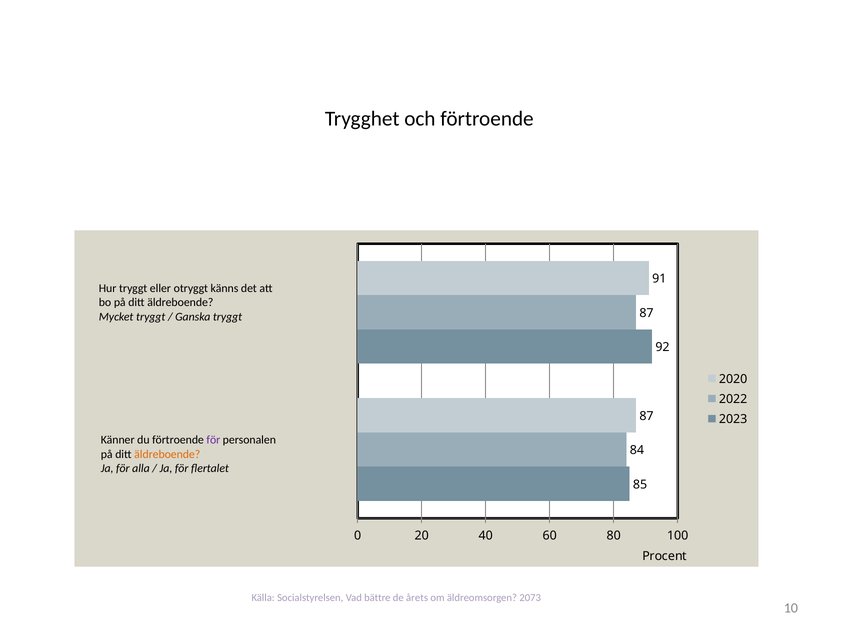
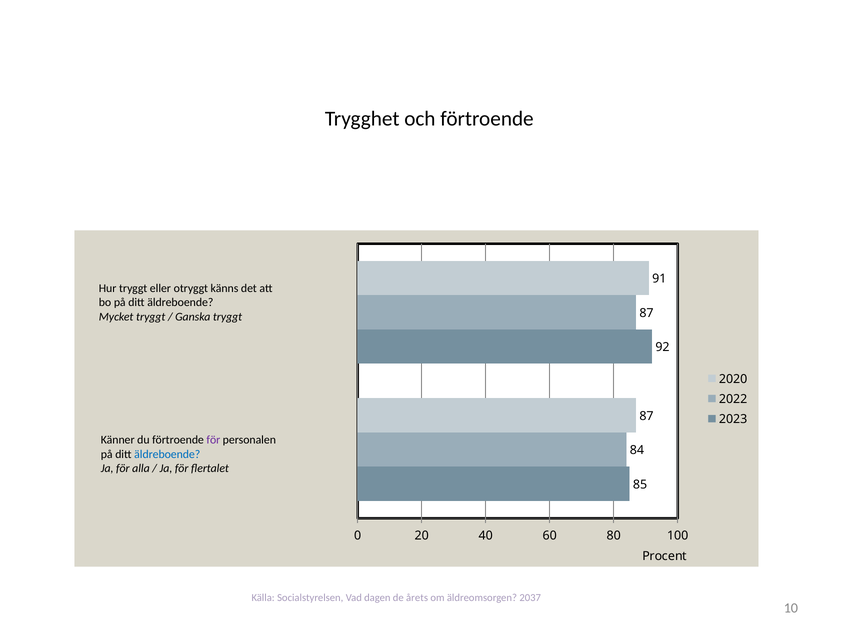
äldreboende at (167, 454) colour: orange -> blue
bättre: bättre -> dagen
2073: 2073 -> 2037
